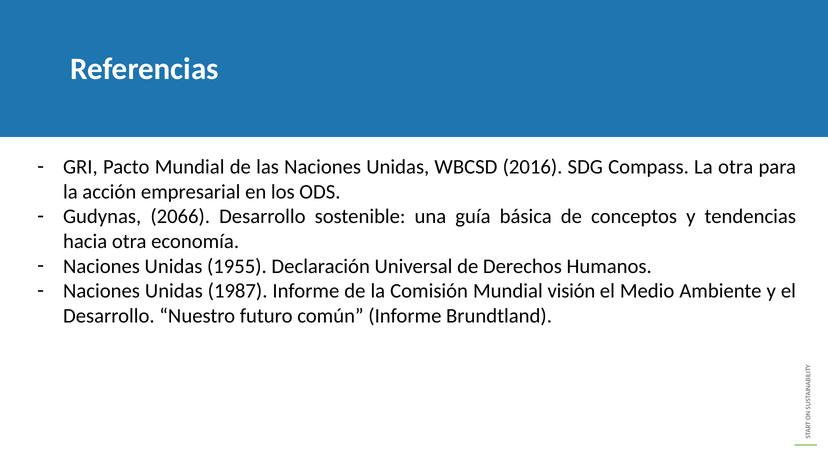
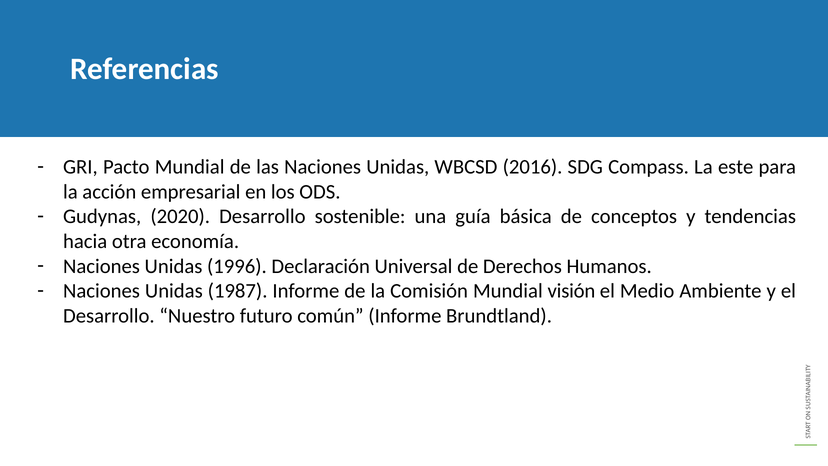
La otra: otra -> este
2066: 2066 -> 2020
1955: 1955 -> 1996
